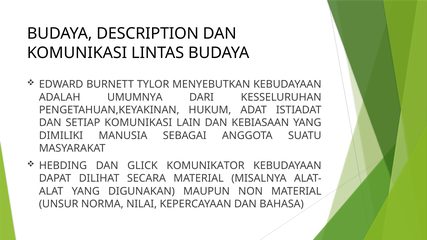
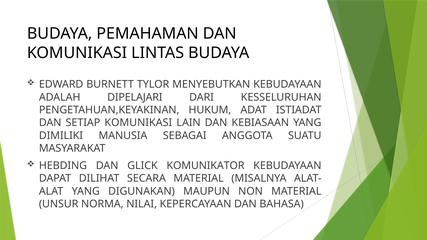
DESCRIPTION: DESCRIPTION -> PEMAHAMAN
UMUMNYA: UMUMNYA -> DIPELAJARI
